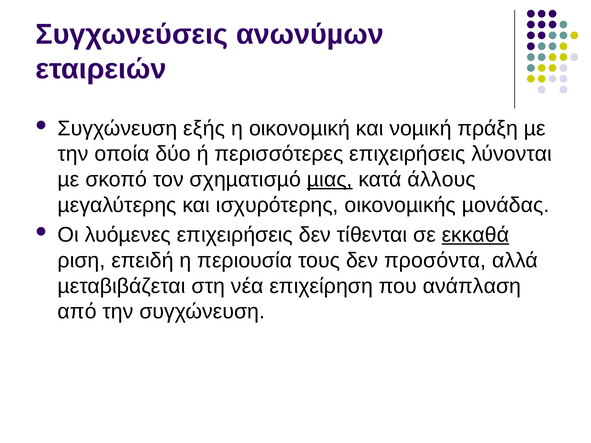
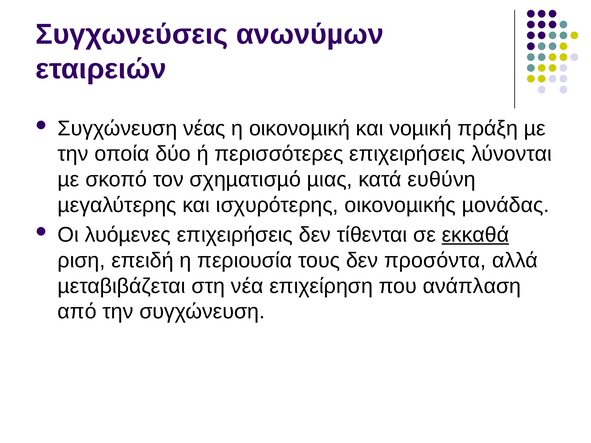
εξής: εξής -> νέας
µιας underline: present -> none
άλλους: άλλους -> ευθύνη
